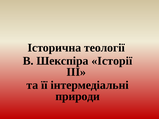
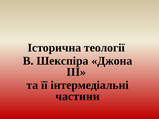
Історії: Історії -> Джона
природи: природи -> частини
